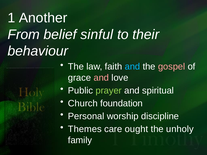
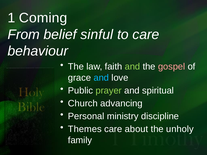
Another: Another -> Coming
to their: their -> care
and at (132, 67) colour: light blue -> light green
and at (101, 78) colour: pink -> light blue
foundation: foundation -> advancing
worship: worship -> ministry
ought: ought -> about
